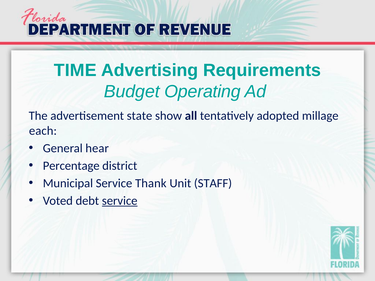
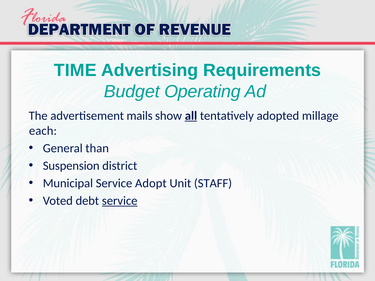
state: state -> mails
all underline: none -> present
hear: hear -> than
Percentage: Percentage -> Suspension
Thank: Thank -> Adopt
